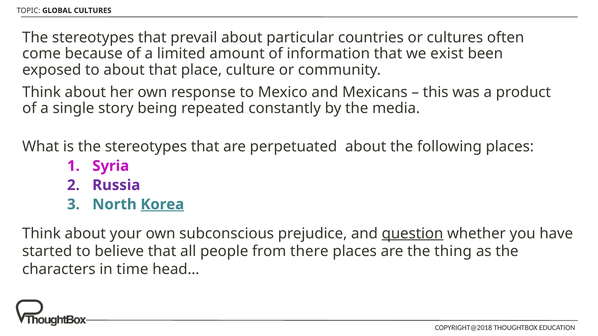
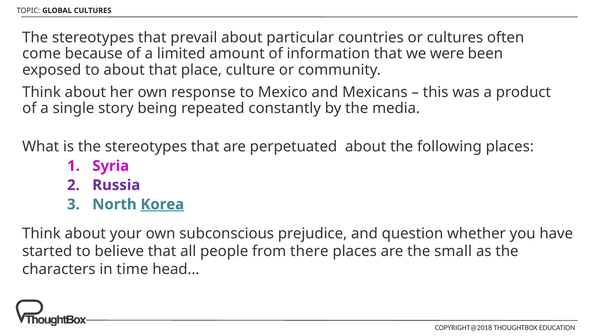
exist: exist -> were
question underline: present -> none
thing: thing -> small
